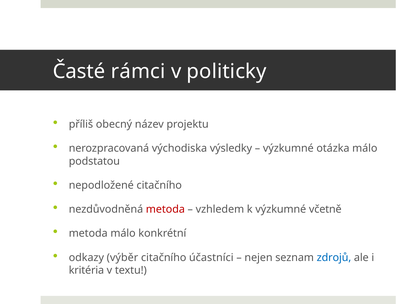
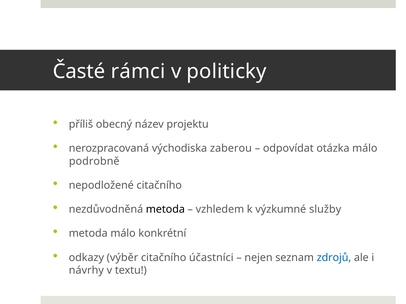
výsledky: výsledky -> zaberou
výzkumné at (288, 149): výzkumné -> odpovídat
podstatou: podstatou -> podrobně
metoda at (165, 210) colour: red -> black
včetně: včetně -> služby
kritéria: kritéria -> návrhy
